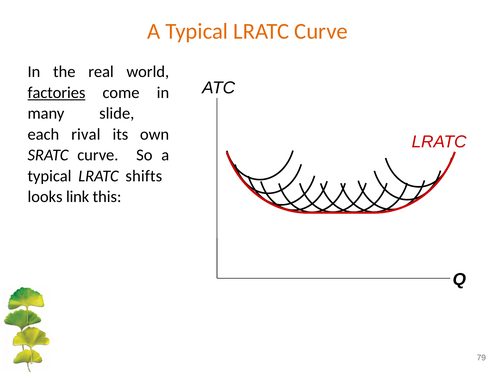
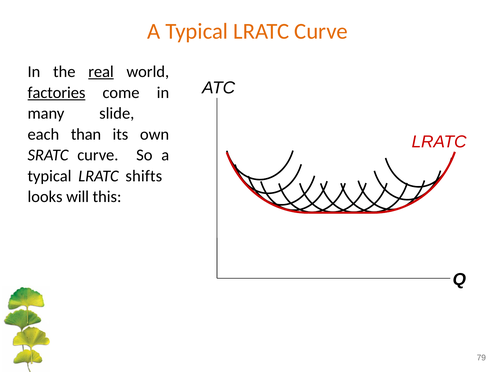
real underline: none -> present
rival: rival -> than
link: link -> will
